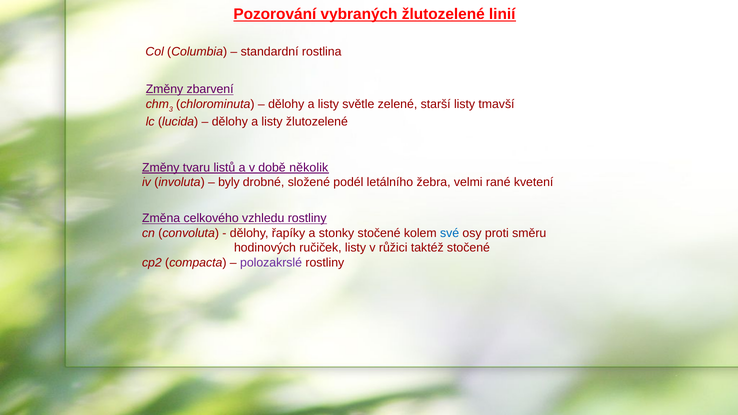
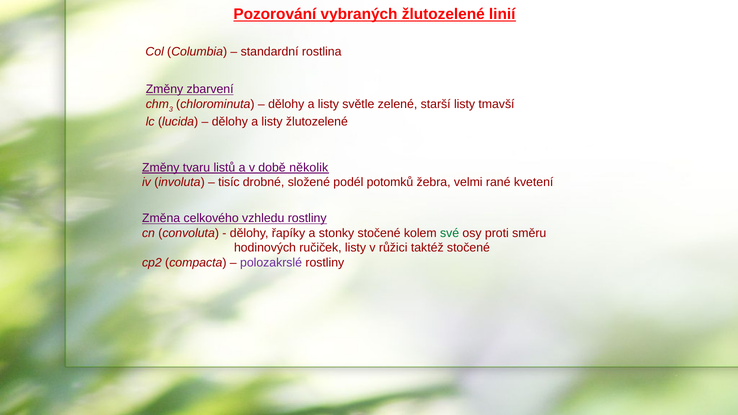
byly: byly -> tisíc
letálního: letálního -> potomků
své colour: blue -> green
